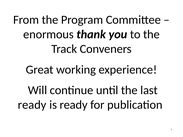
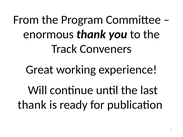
ready at (32, 105): ready -> thank
